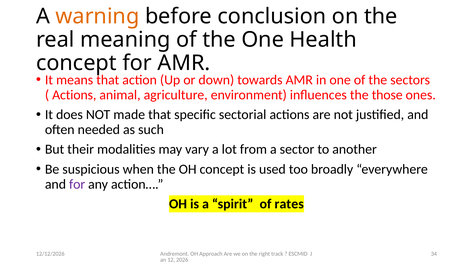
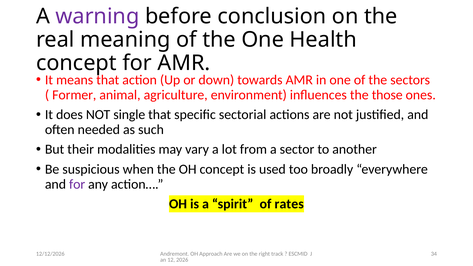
warning colour: orange -> purple
Actions at (74, 95): Actions -> Former
made: made -> single
